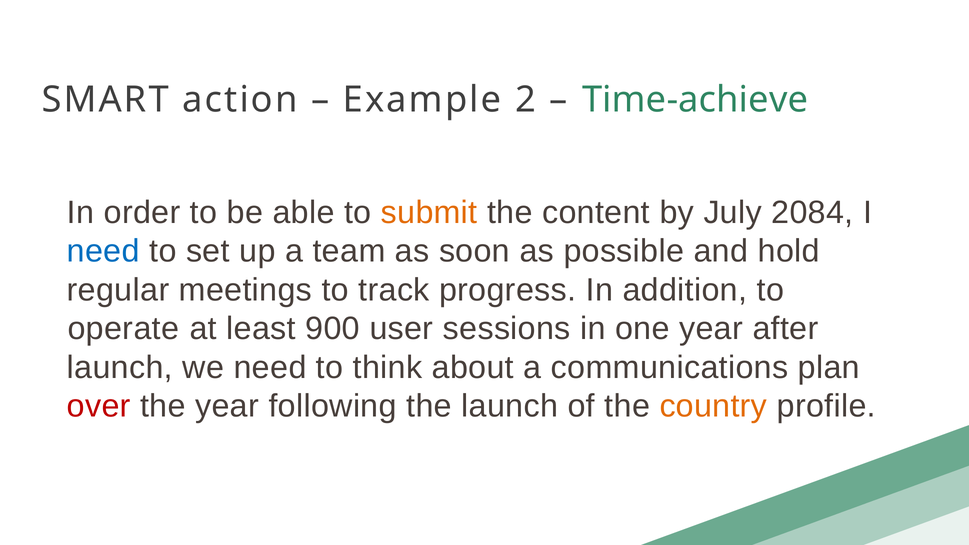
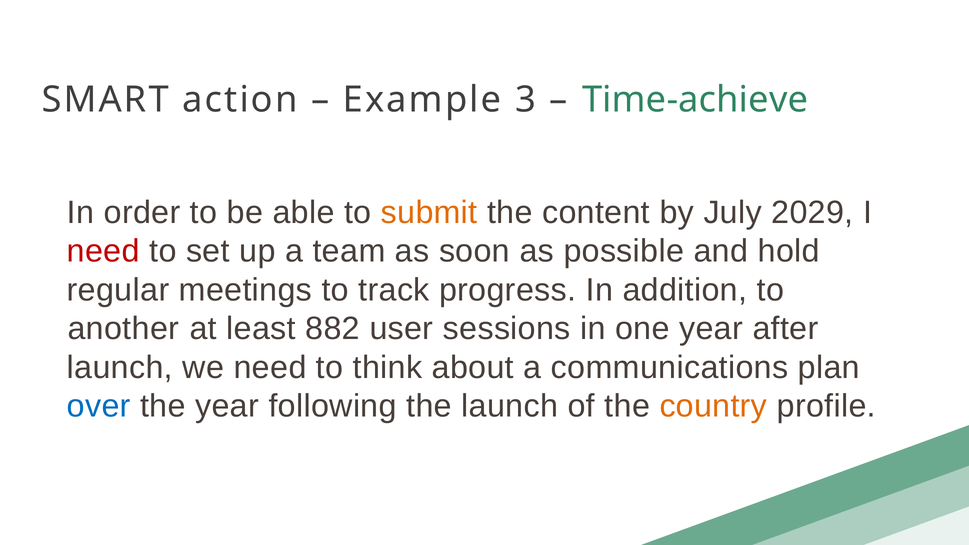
2: 2 -> 3
2084: 2084 -> 2029
need at (103, 251) colour: blue -> red
operate: operate -> another
900: 900 -> 882
over colour: red -> blue
